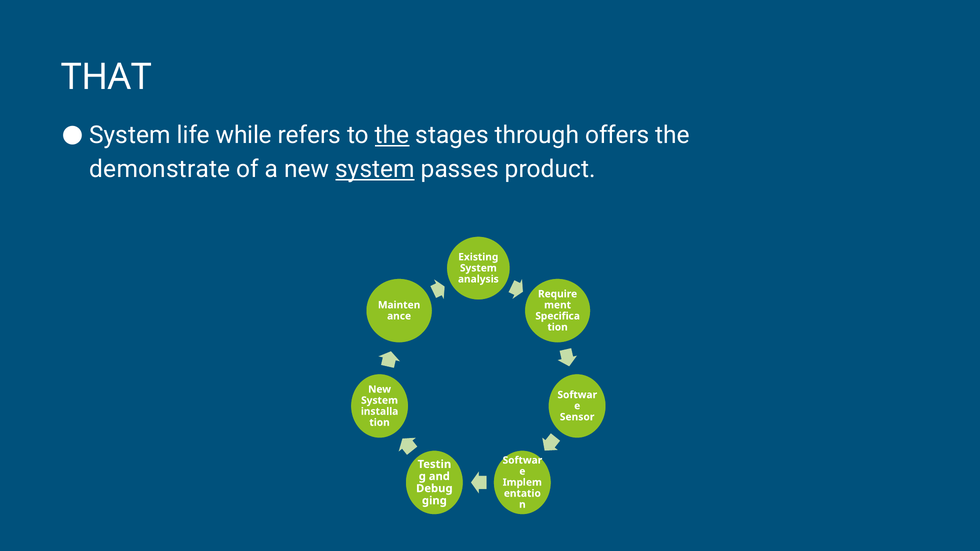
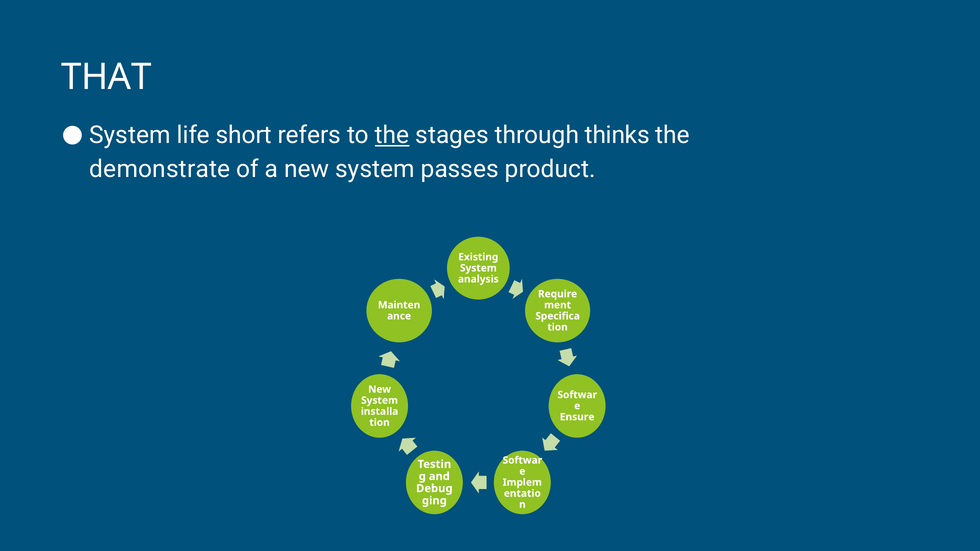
while: while -> short
offers: offers -> thinks
system at (375, 169) underline: present -> none
Sensor: Sensor -> Ensure
